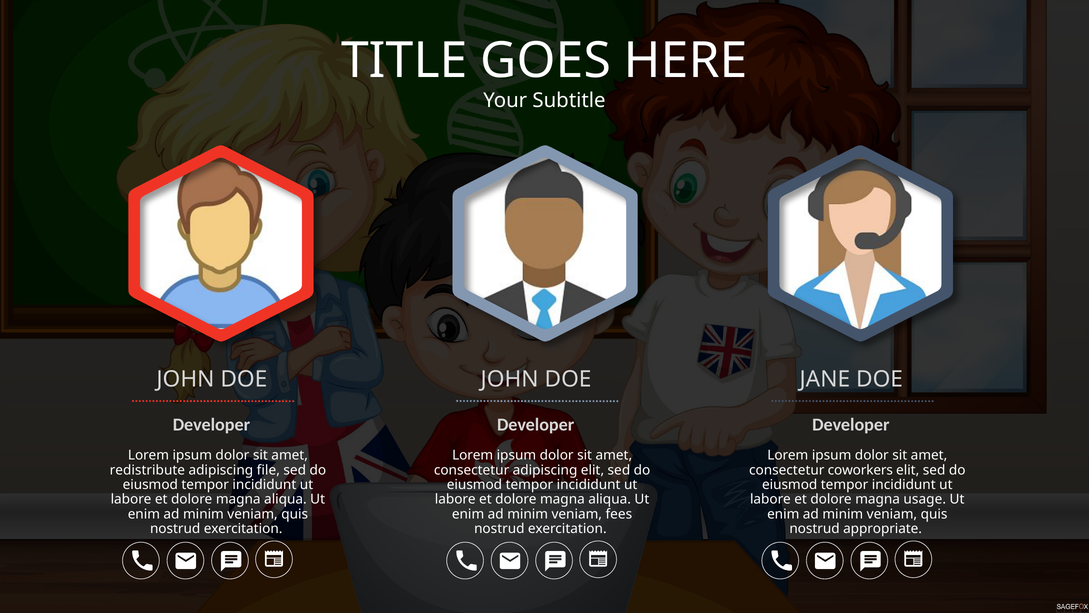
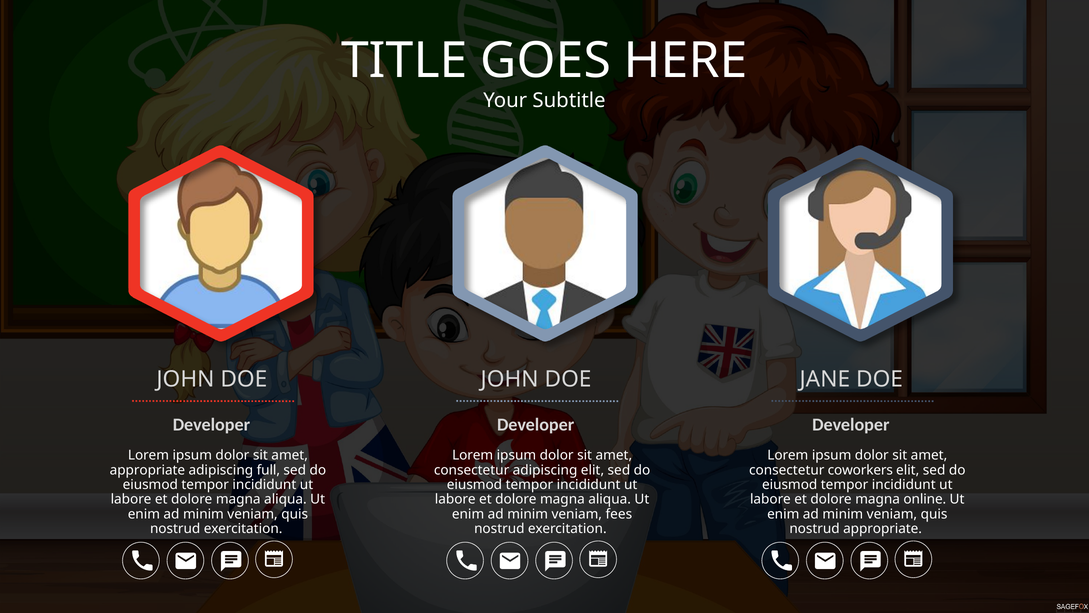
redistribute at (147, 470): redistribute -> appropriate
file: file -> full
usage: usage -> online
